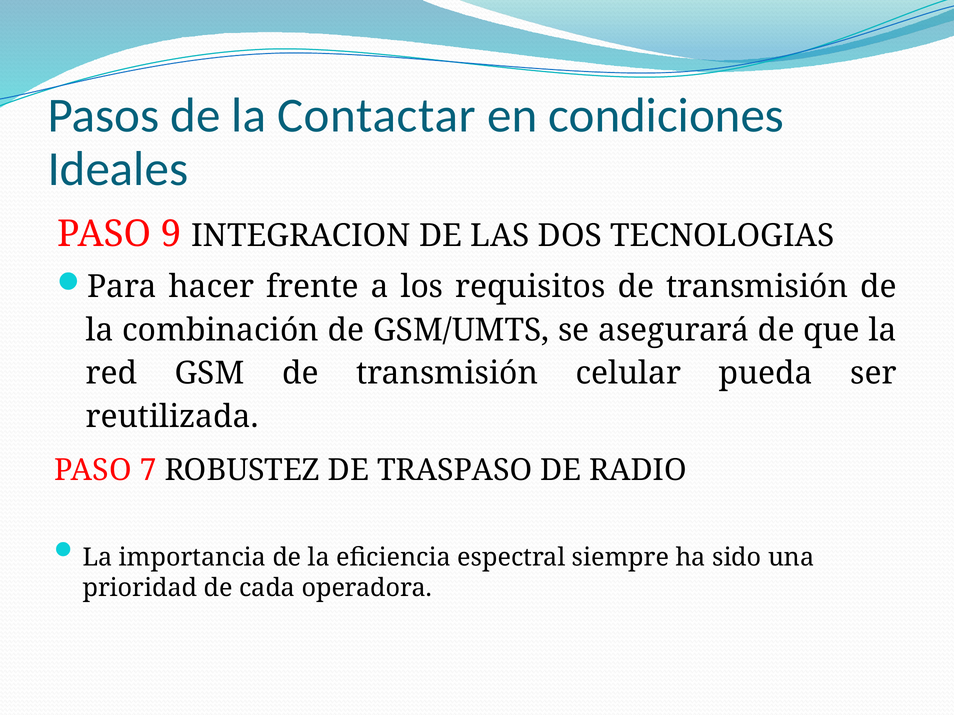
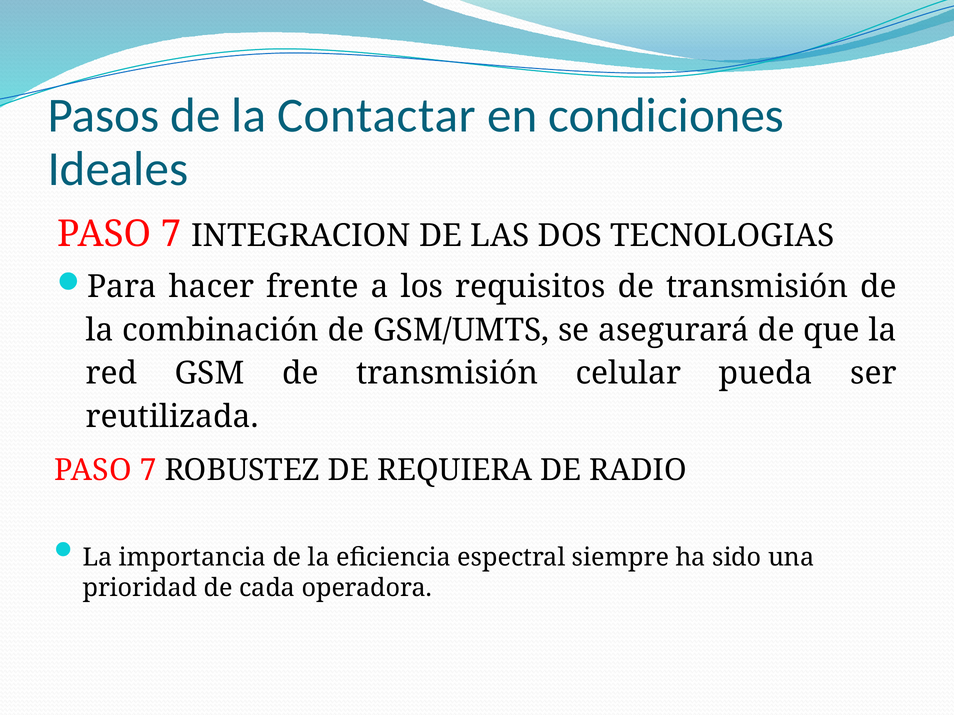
9 at (171, 234): 9 -> 7
TRASPASO: TRASPASO -> REQUIERA
